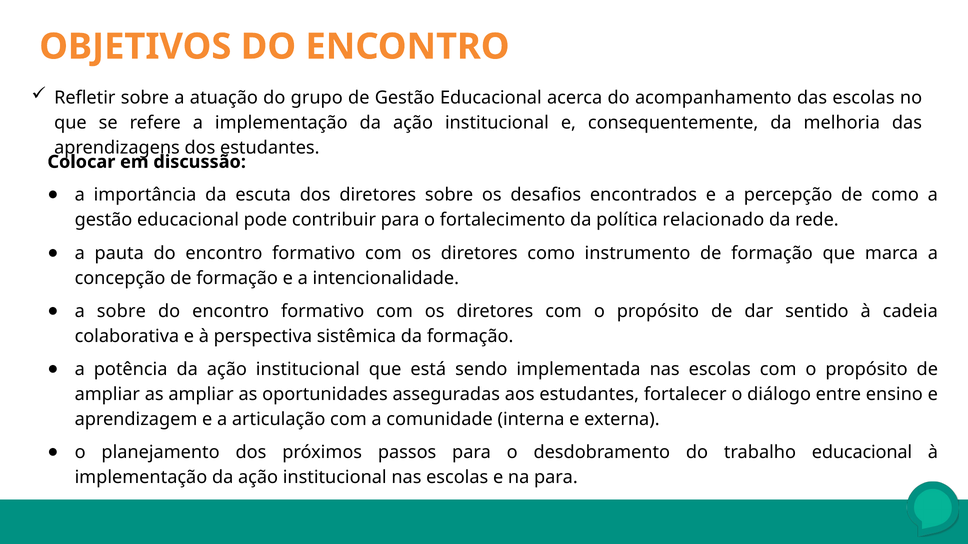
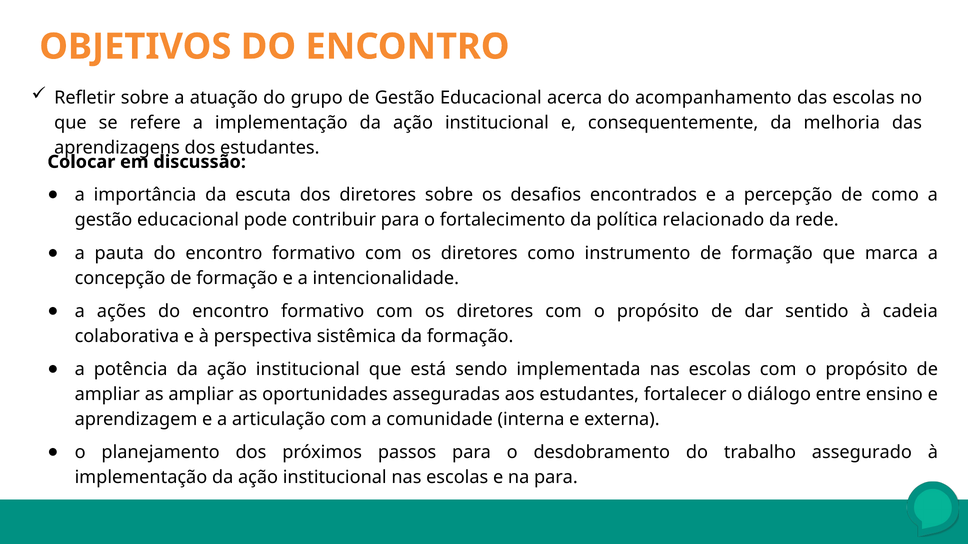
a sobre: sobre -> ações
trabalho educacional: educacional -> assegurado
